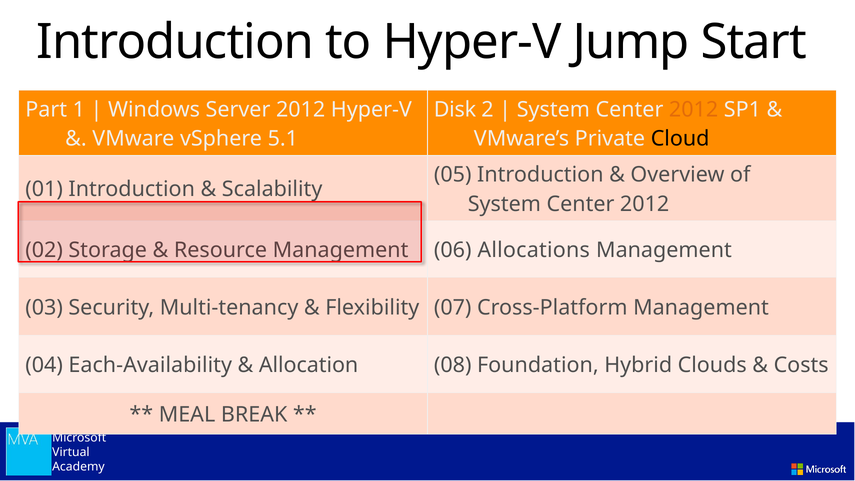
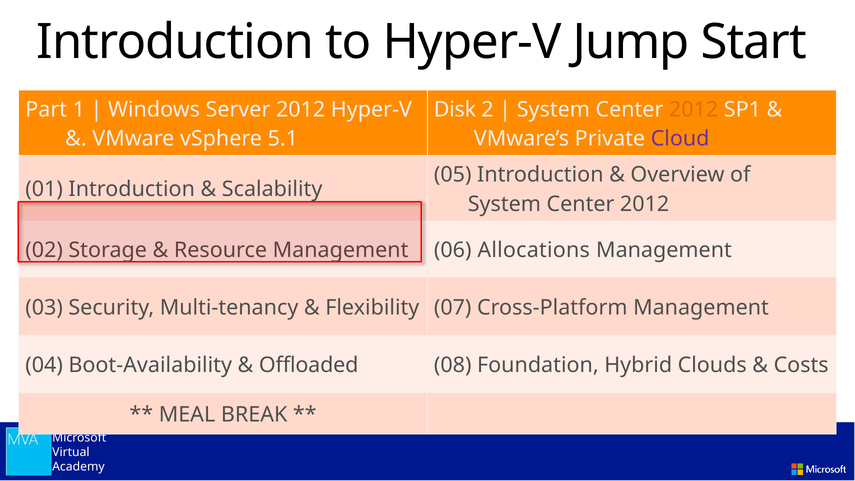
Cloud colour: black -> purple
Each-Availability: Each-Availability -> Boot-Availability
Allocation: Allocation -> Offloaded
